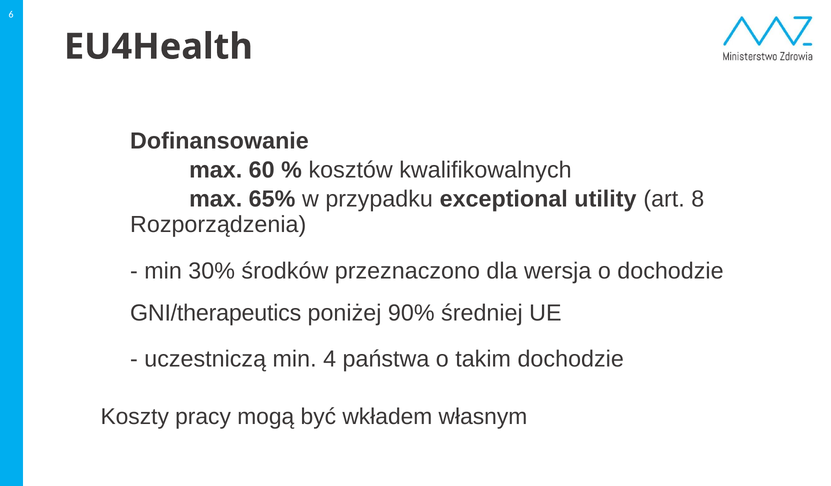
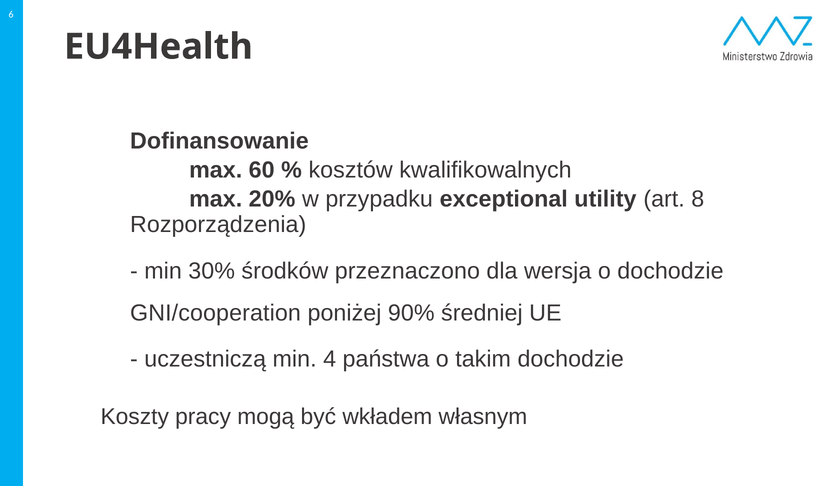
65%: 65% -> 20%
GNI/therapeutics: GNI/therapeutics -> GNI/cooperation
